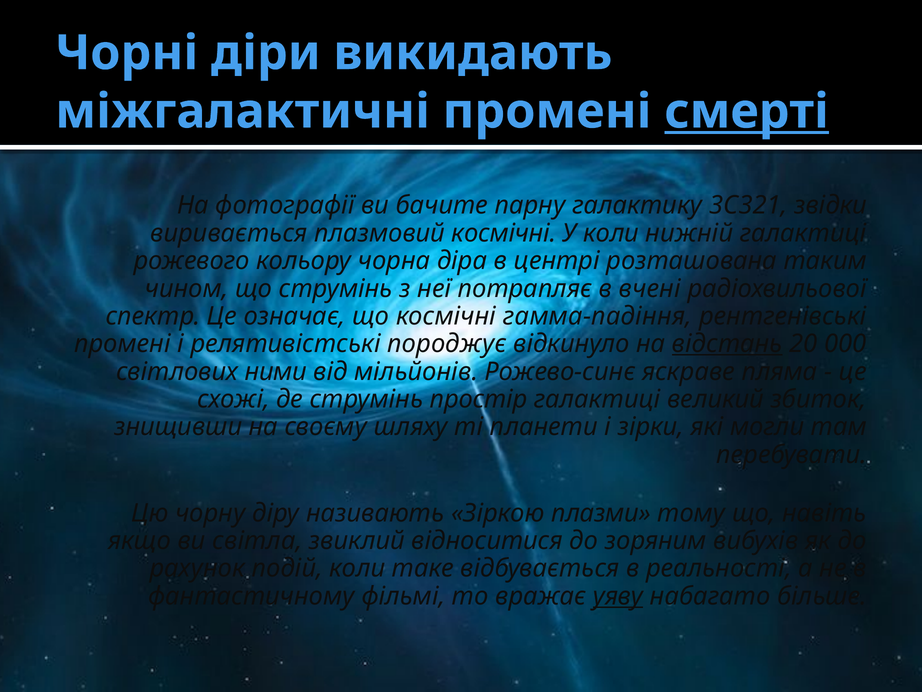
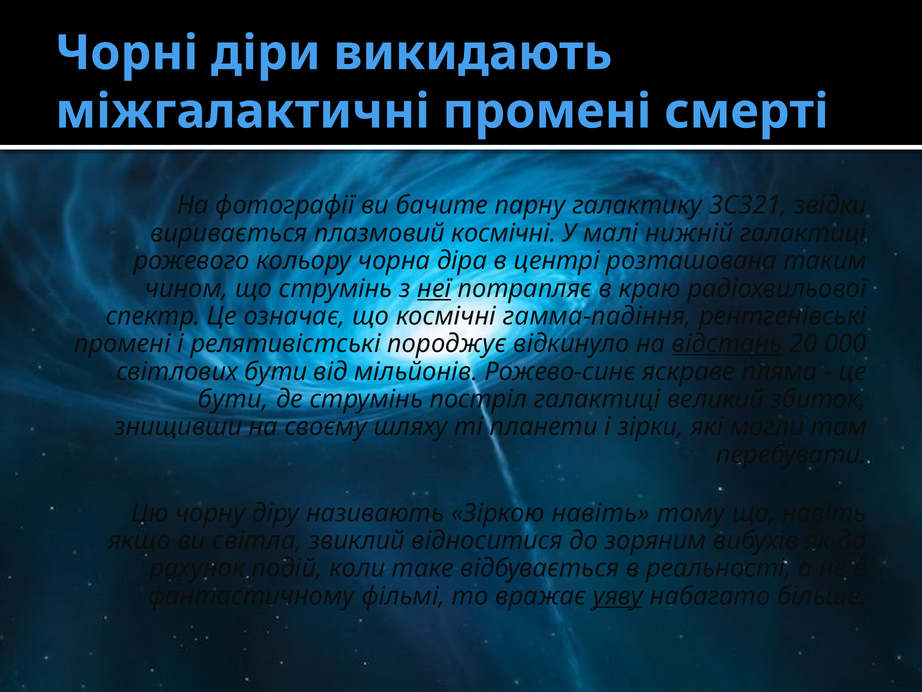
смерті underline: present -> none
У коли: коли -> малі
неї underline: none -> present
вчені: вчені -> краю
світлових ними: ними -> бути
схожі at (234, 399): схожі -> бути
простір: простір -> постріл
Зіркою плазми: плазми -> навіть
